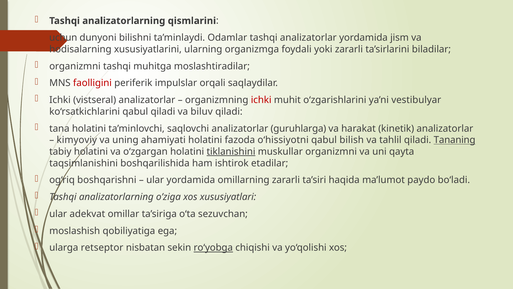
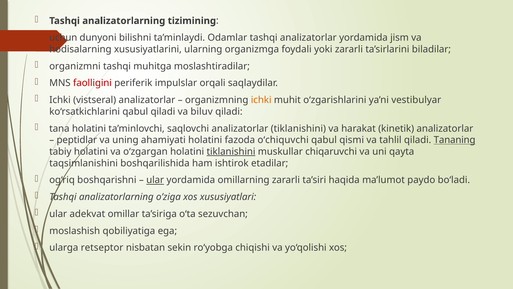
qismlarini: qismlarini -> tizimining
ichki at (261, 100) colour: red -> orange
analizatorlar guruhlarga: guruhlarga -> tiklanishini
kimyoviy: kimyoviy -> peptidlar
o‘hissiyotni: o‘hissiyotni -> o‘chiquvchi
bilish: bilish -> qismi
muskullar organizmni: organizmni -> chiqaruvchi
ular at (155, 180) underline: none -> present
ro‘yobga underline: present -> none
